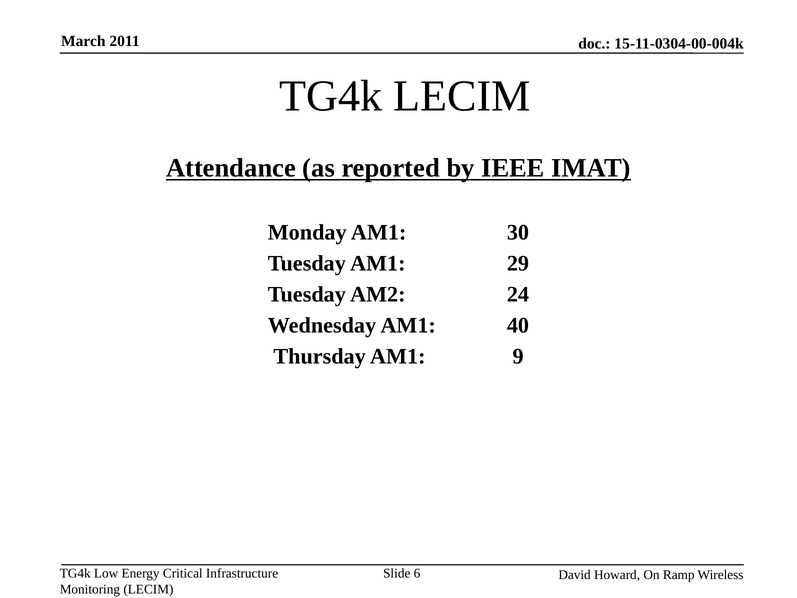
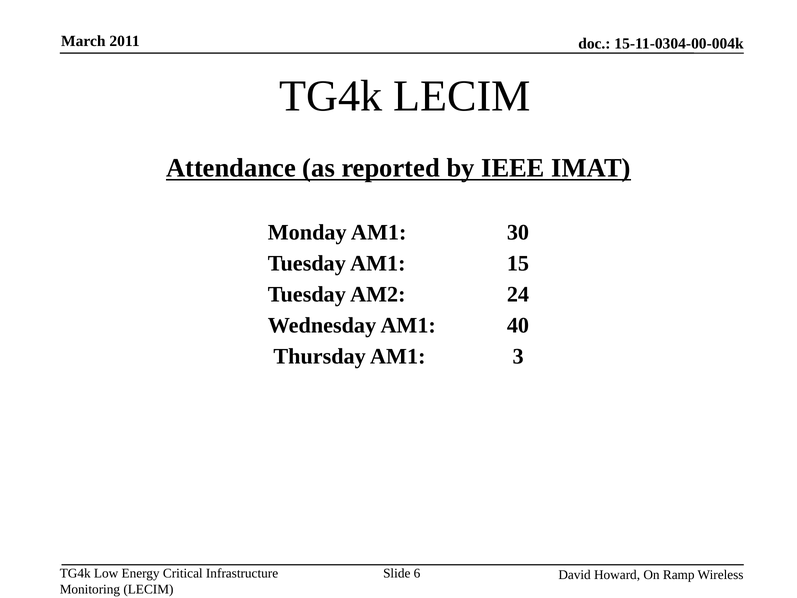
29: 29 -> 15
9: 9 -> 3
